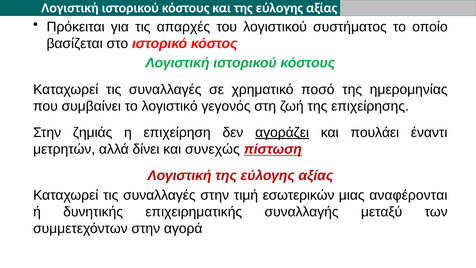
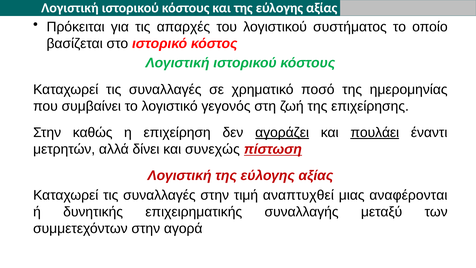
ζημιάς: ζημιάς -> καθώς
πουλάει underline: none -> present
εσωτερικών: εσωτερικών -> αναπτυχθεί
